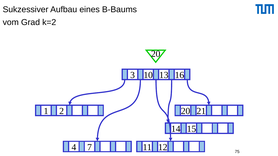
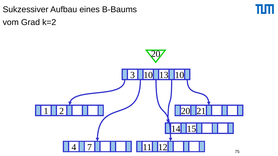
16 at (179, 75): 16 -> 10
